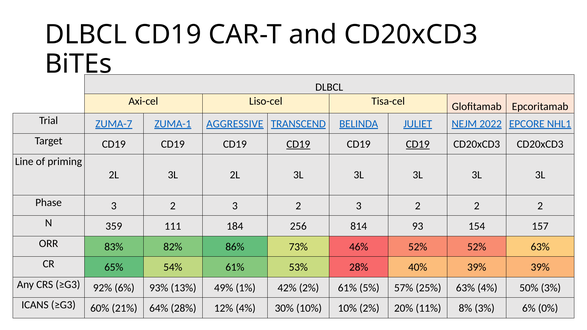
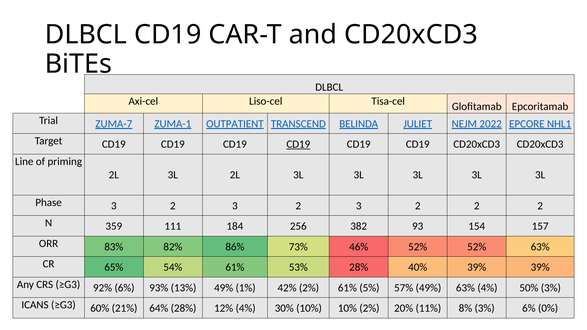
AGGRESSIVE: AGGRESSIVE -> OUTPATIENT
CD19 at (418, 144) underline: present -> none
814: 814 -> 382
57% 25%: 25% -> 49%
